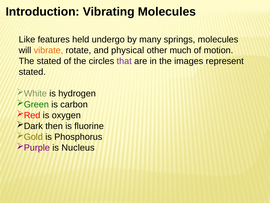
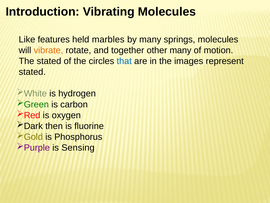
undergo: undergo -> marbles
physical: physical -> together
other much: much -> many
that colour: purple -> blue
Nucleus: Nucleus -> Sensing
